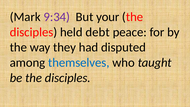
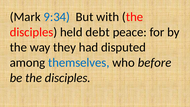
9:34 colour: purple -> blue
your: your -> with
taught: taught -> before
